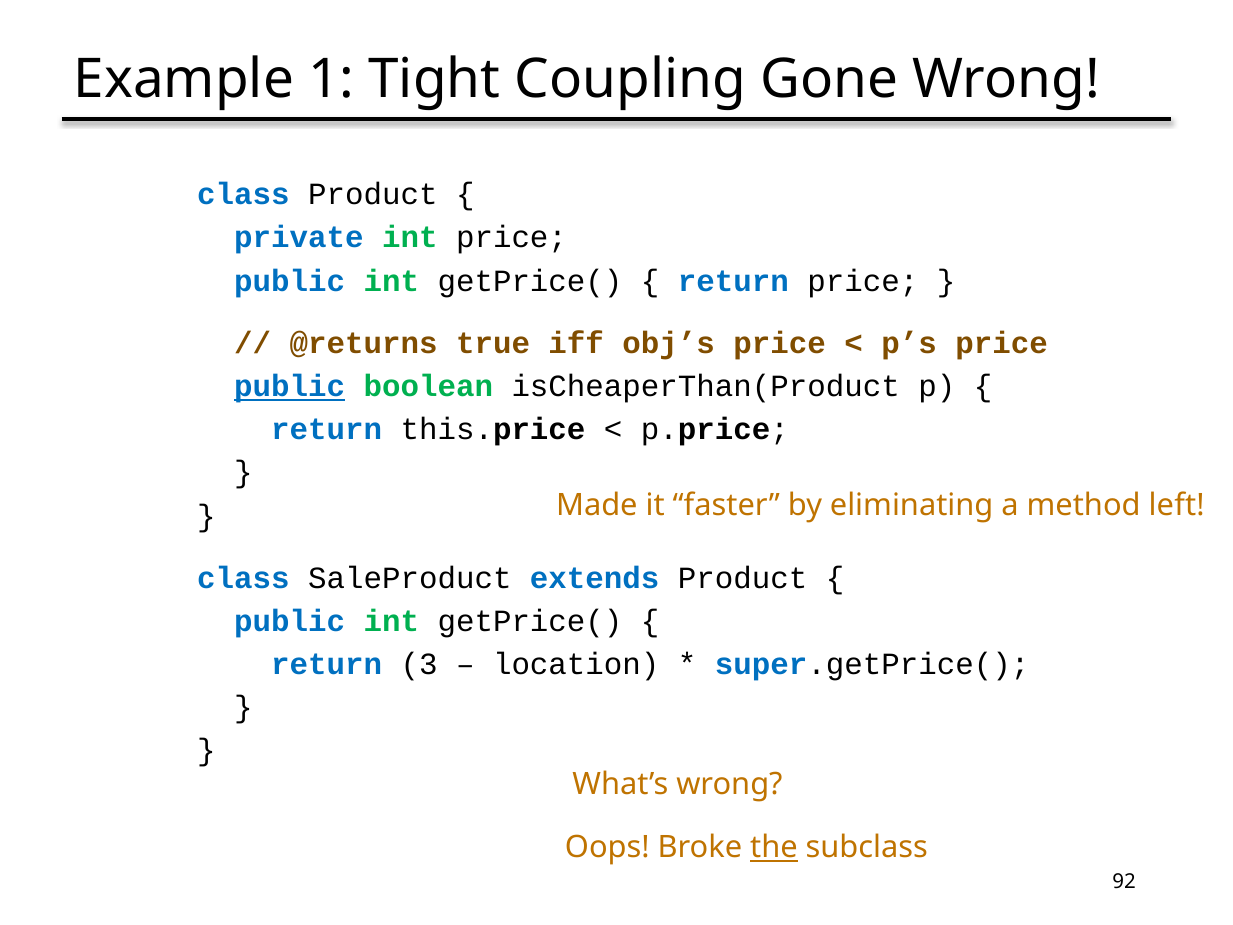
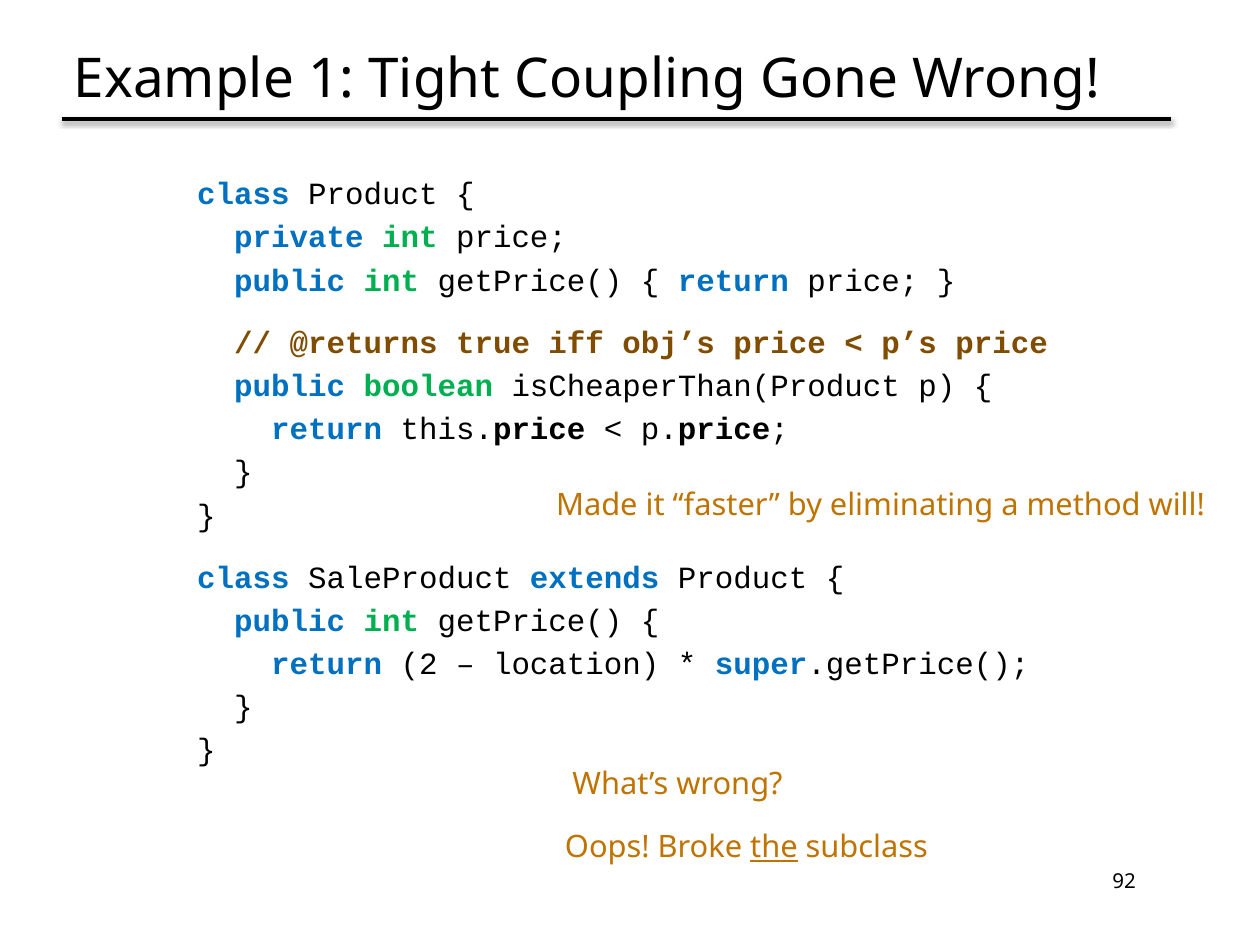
public at (290, 386) underline: present -> none
left: left -> will
3: 3 -> 2
